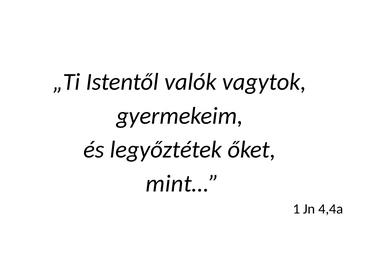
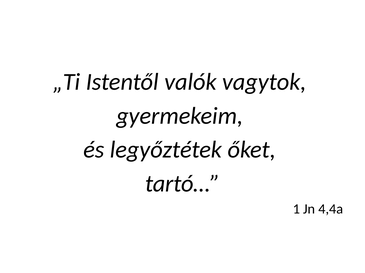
mint…: mint… -> tartó…
